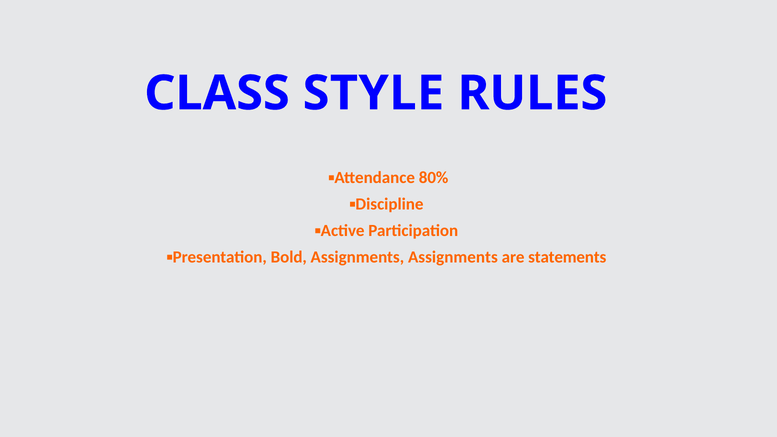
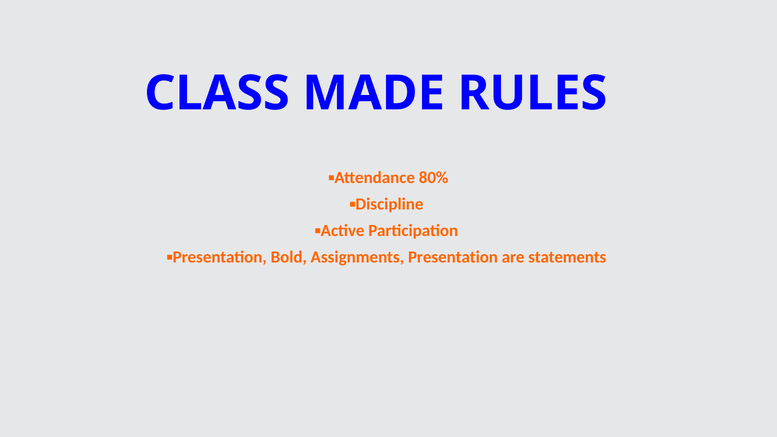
STYLE: STYLE -> MADE
Assignments Assignments: Assignments -> Presentation
